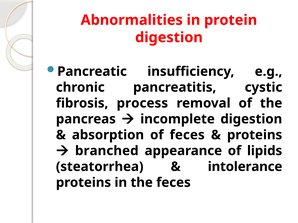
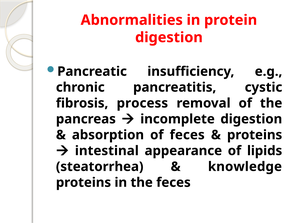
branched: branched -> intestinal
intolerance: intolerance -> knowledge
